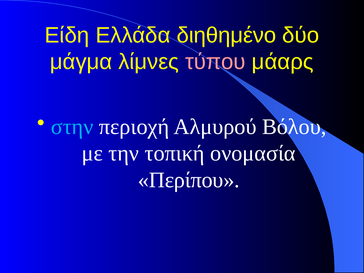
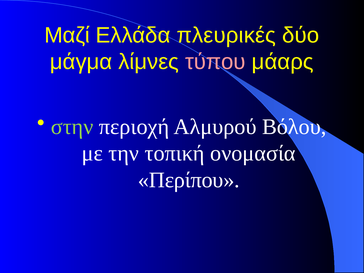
Είδη: Είδη -> Μαζί
διηθημένο: διηθημένο -> πλευρικές
στην colour: light blue -> light green
